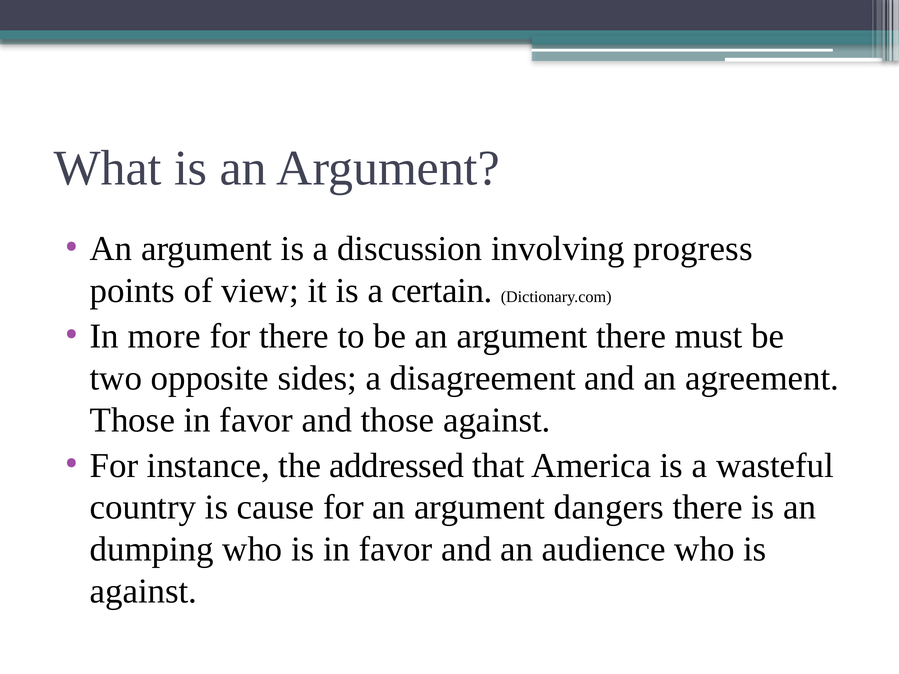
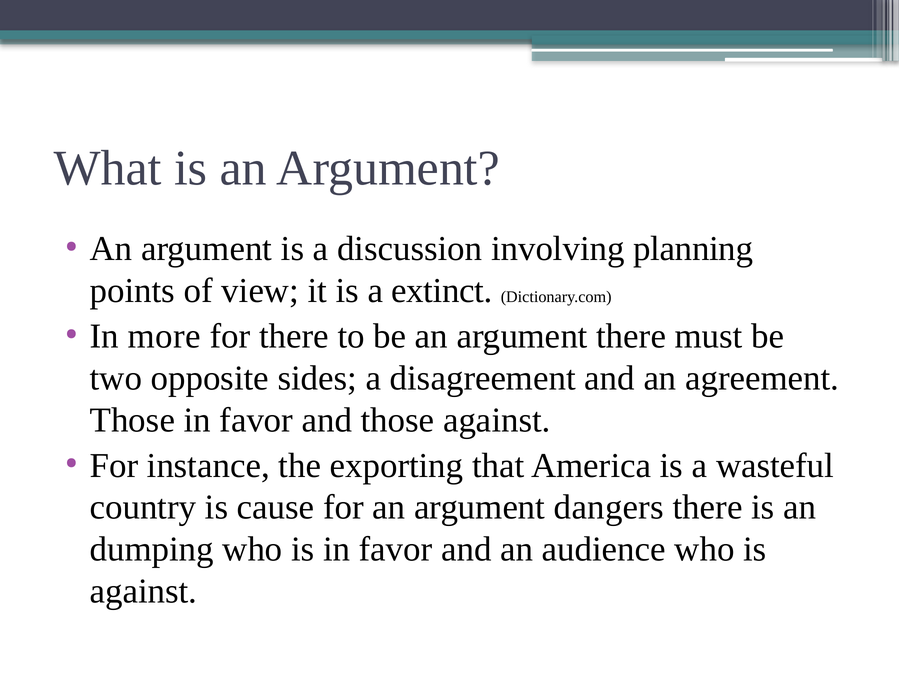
progress: progress -> planning
certain: certain -> extinct
addressed: addressed -> exporting
